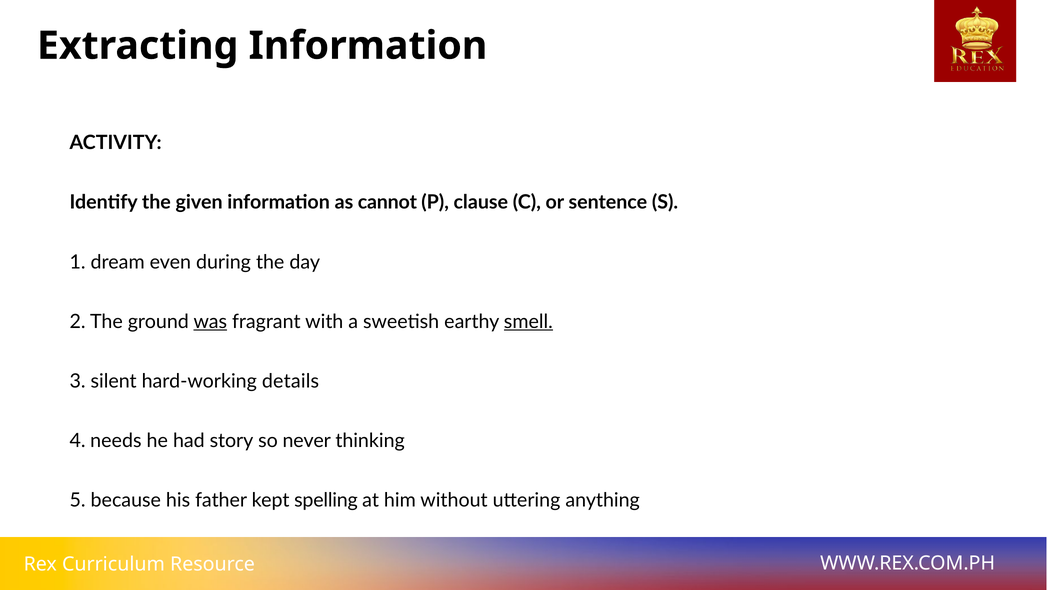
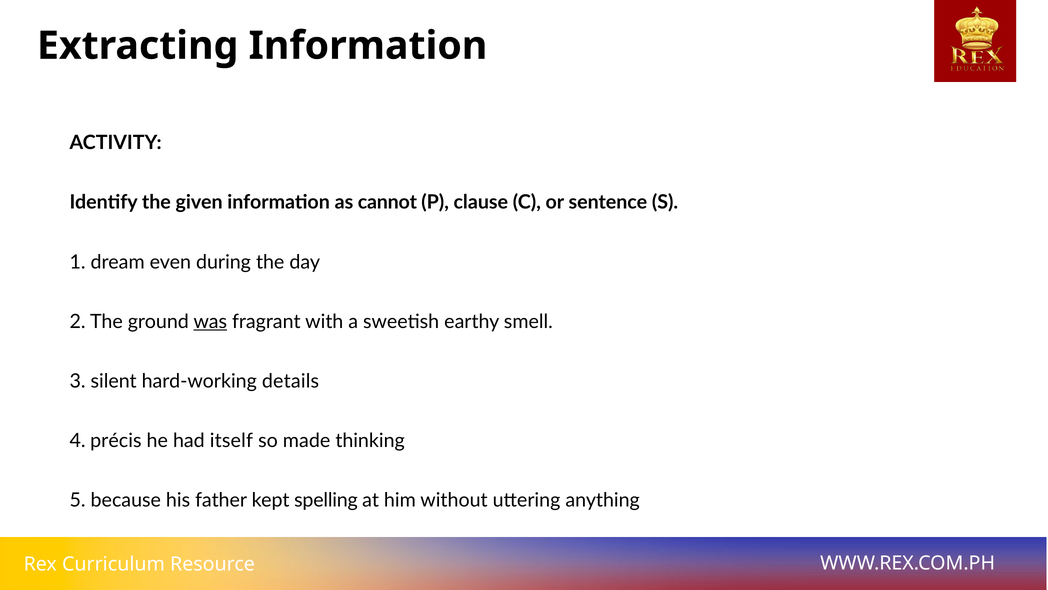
smell underline: present -> none
needs: needs -> précis
story: story -> itself
never: never -> made
